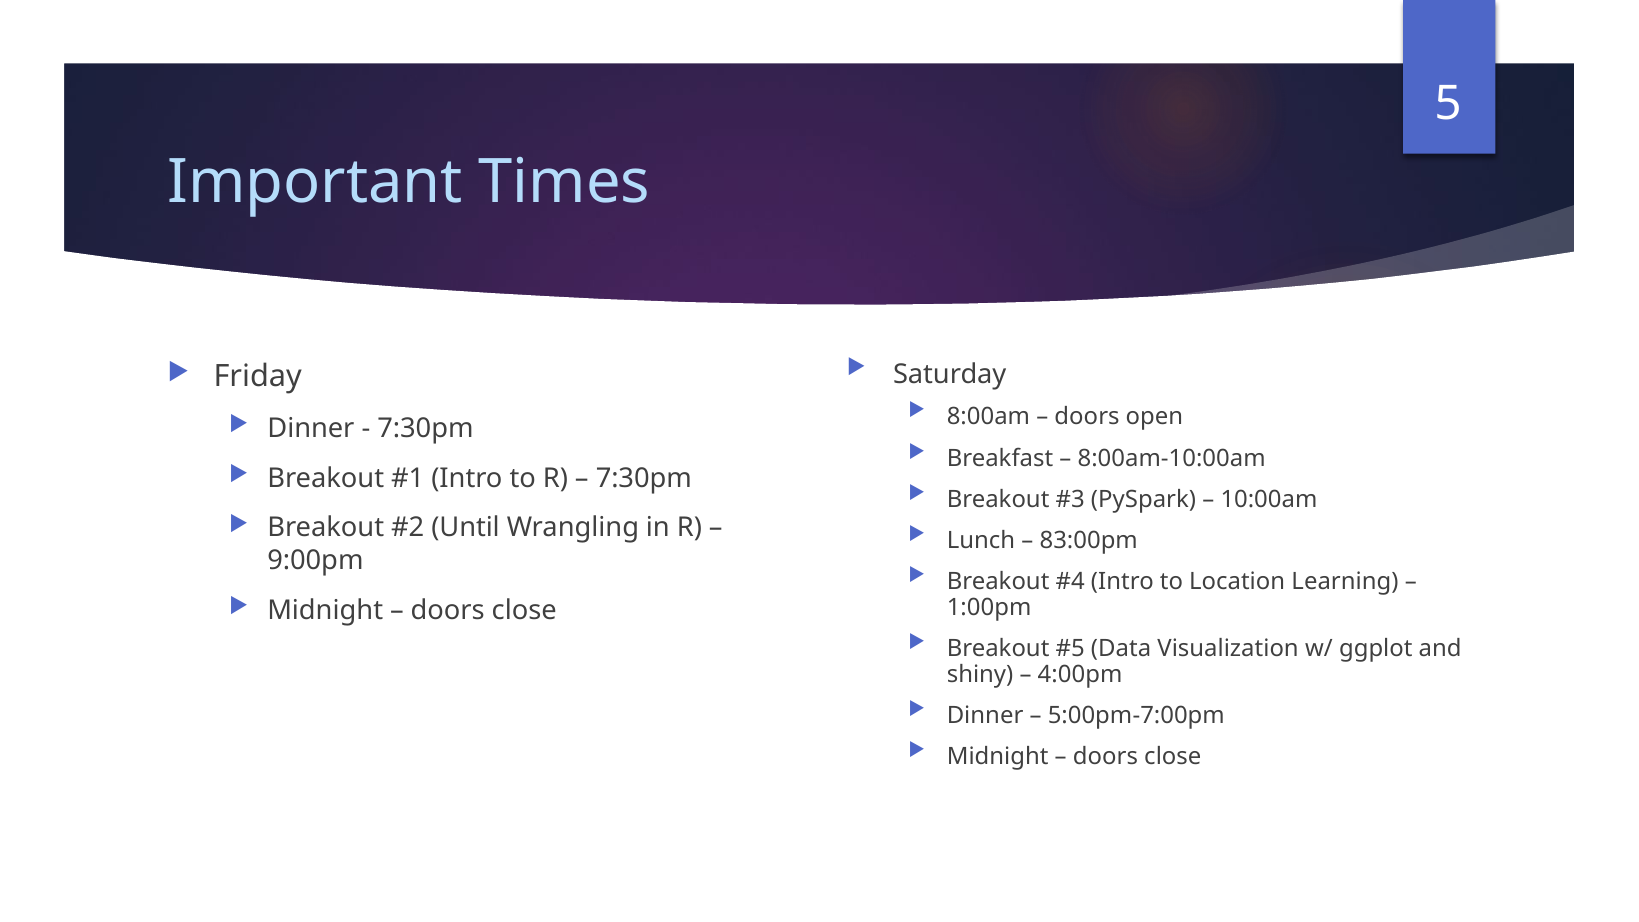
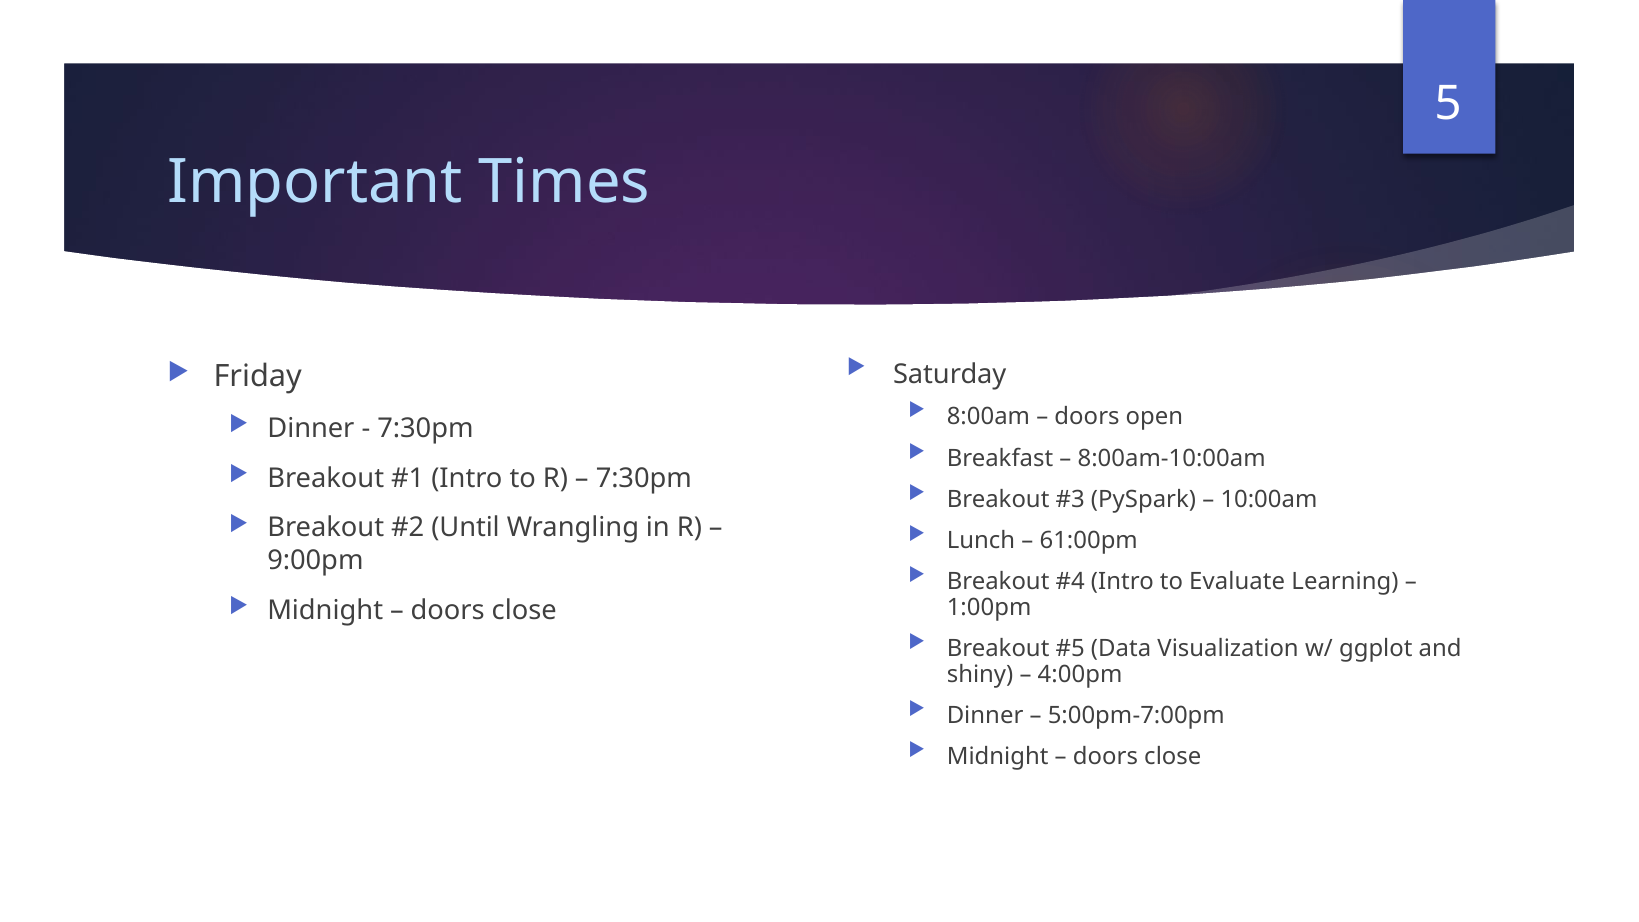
83:00pm: 83:00pm -> 61:00pm
Location: Location -> Evaluate
